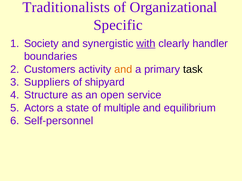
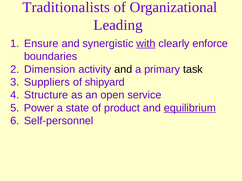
Specific: Specific -> Leading
Society: Society -> Ensure
handler: handler -> enforce
Customers: Customers -> Dimension
and at (123, 69) colour: orange -> black
Actors: Actors -> Power
multiple: multiple -> product
equilibrium underline: none -> present
